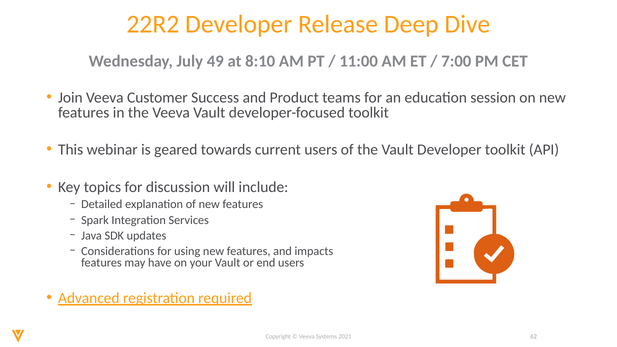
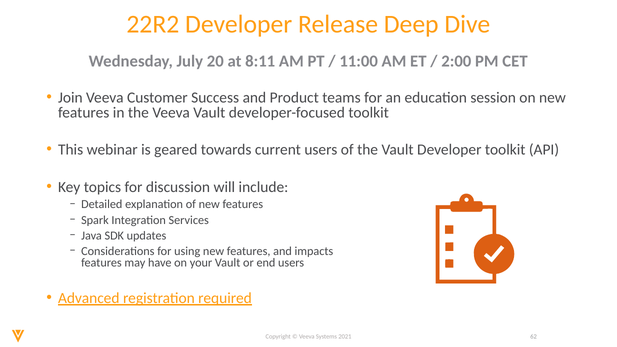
49: 49 -> 20
8:10: 8:10 -> 8:11
7:00: 7:00 -> 2:00
